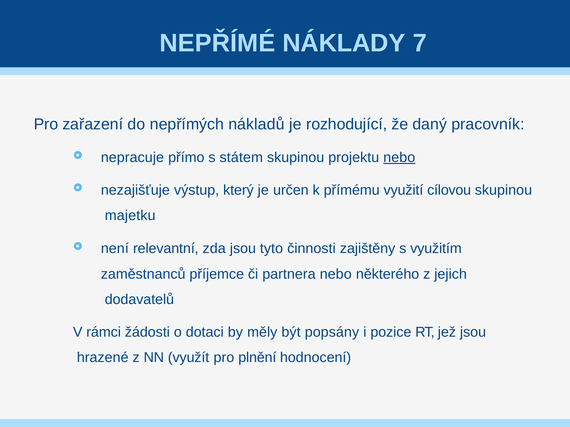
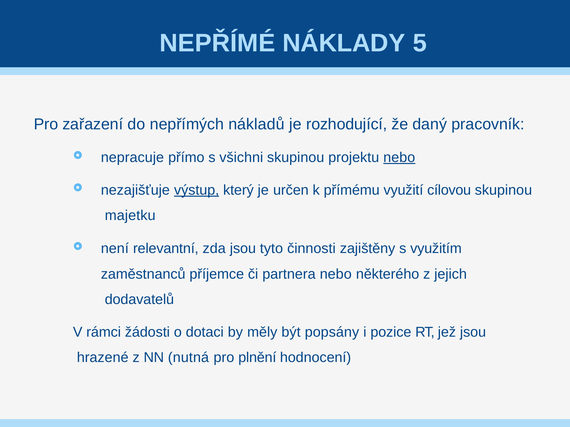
7: 7 -> 5
státem: státem -> všichni
výstup underline: none -> present
využít: využít -> nutná
